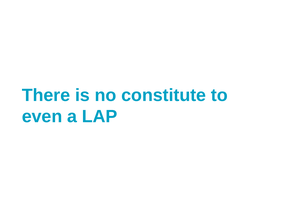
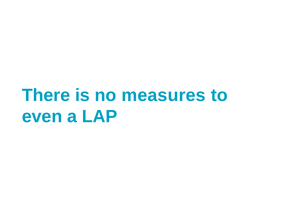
constitute: constitute -> measures
